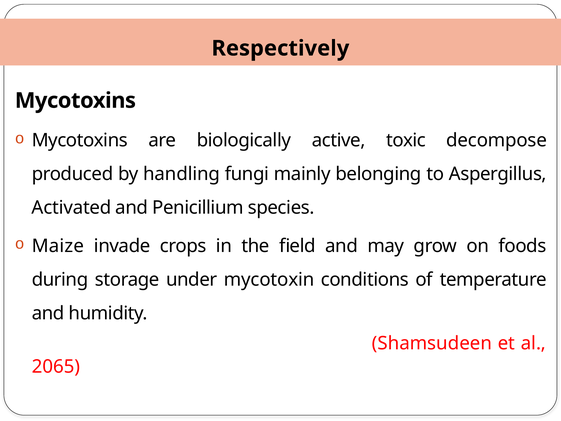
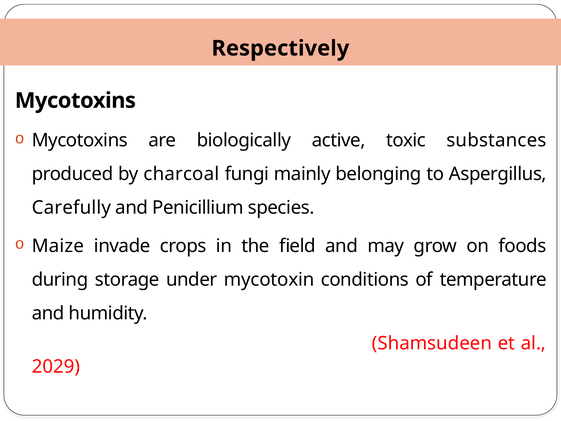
decompose: decompose -> substances
handling: handling -> charcoal
Activated: Activated -> Carefully
2065: 2065 -> 2029
